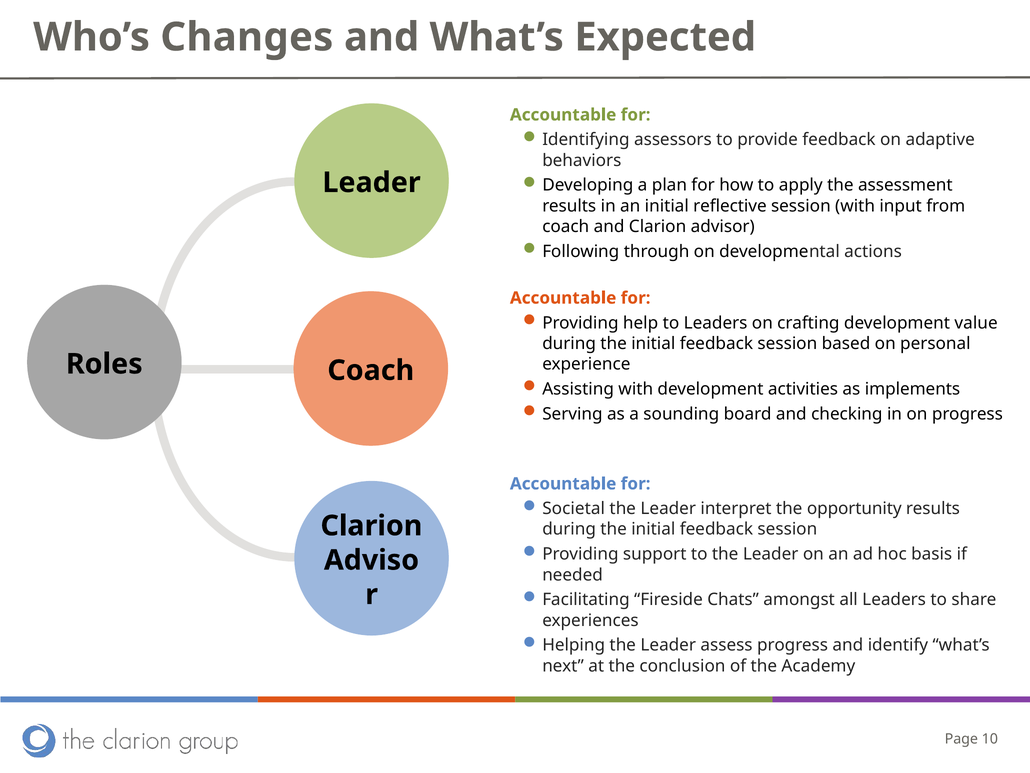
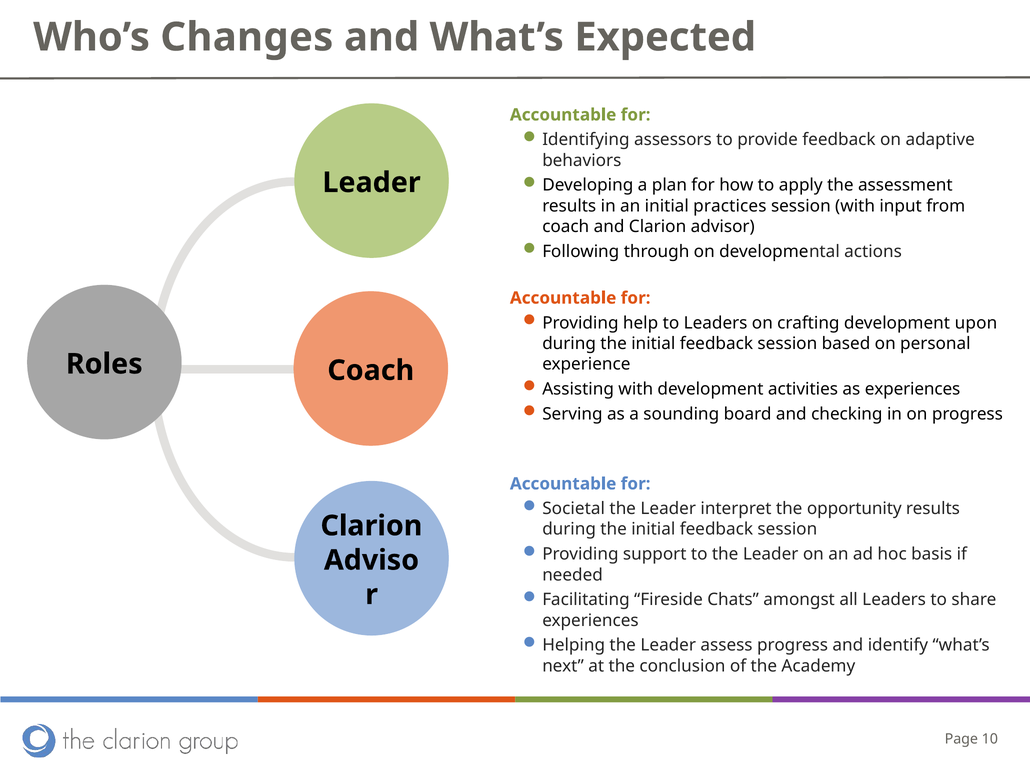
reflective: reflective -> practices
value: value -> upon
as implements: implements -> experiences
